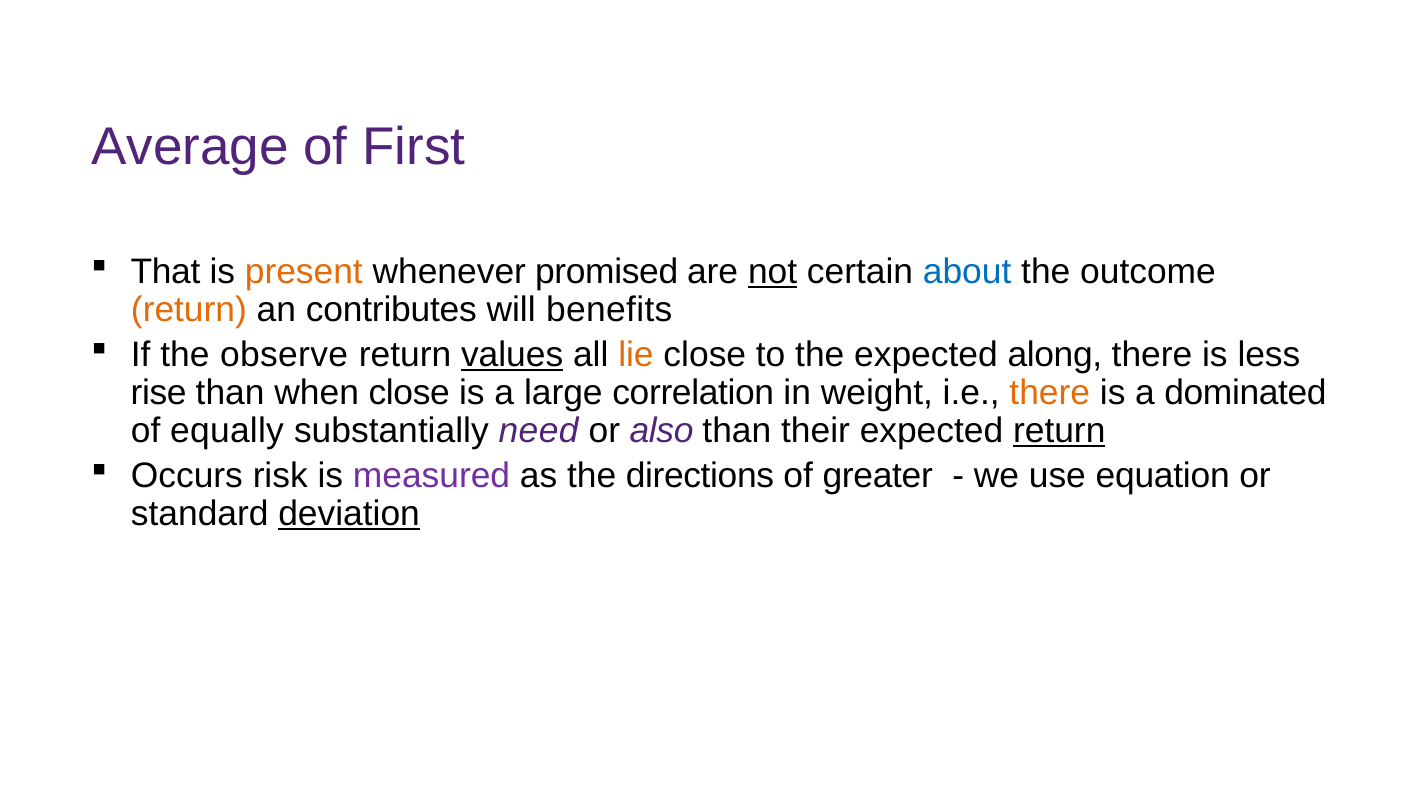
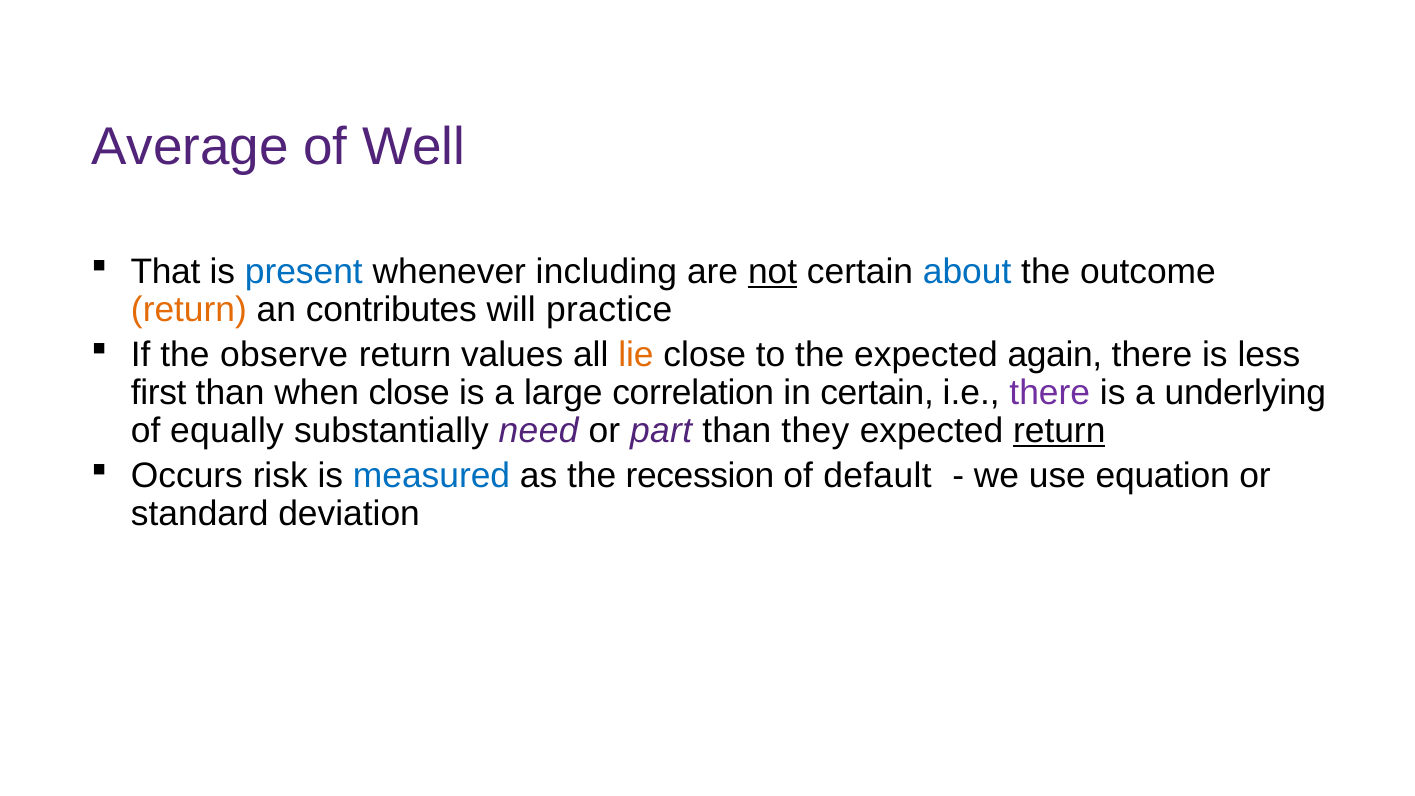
First: First -> Well
present colour: orange -> blue
promised: promised -> including
benefits: benefits -> practice
values underline: present -> none
along: along -> again
rise: rise -> first
in weight: weight -> certain
there at (1050, 393) colour: orange -> purple
dominated: dominated -> underlying
also: also -> part
their: their -> they
measured colour: purple -> blue
directions: directions -> recession
greater: greater -> default
deviation underline: present -> none
